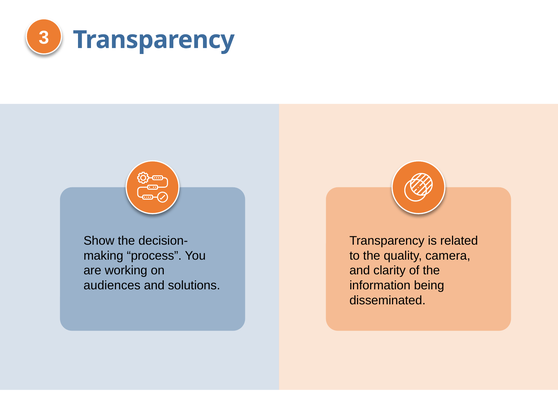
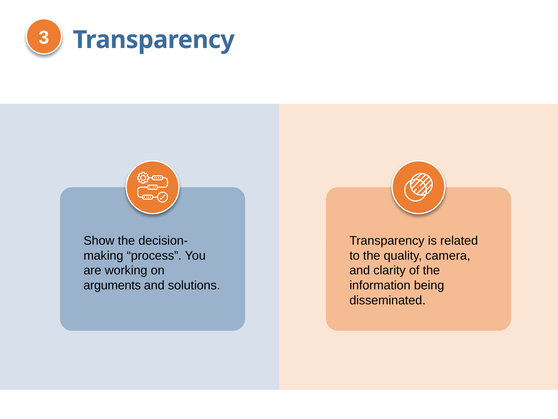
audiences: audiences -> arguments
